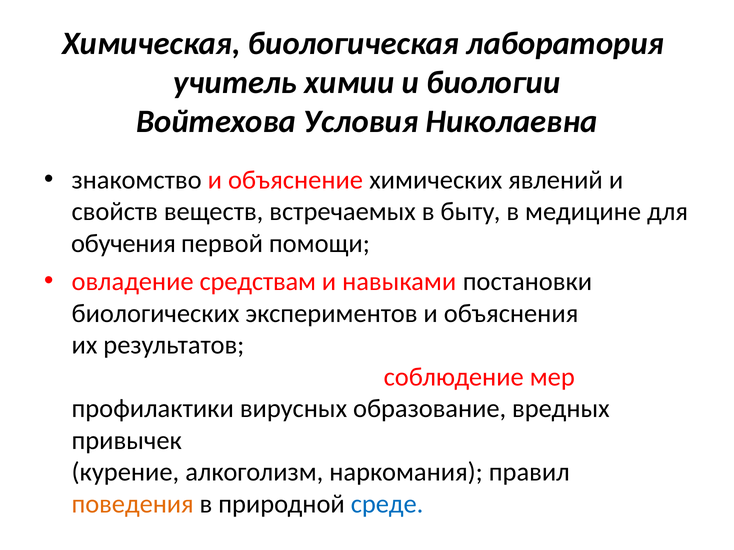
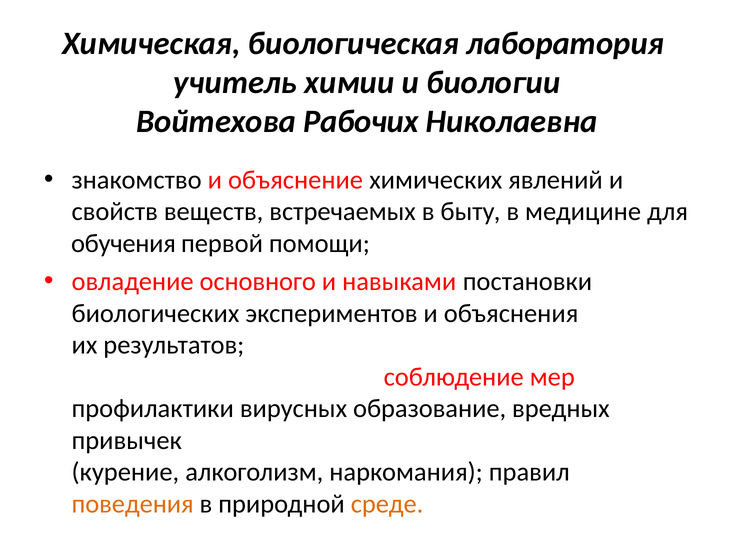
Условия: Условия -> Рабочих
средствам: средствам -> основного
среде colour: blue -> orange
